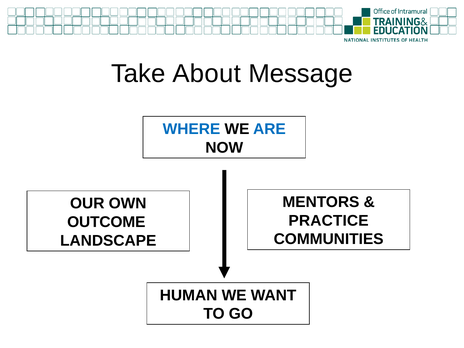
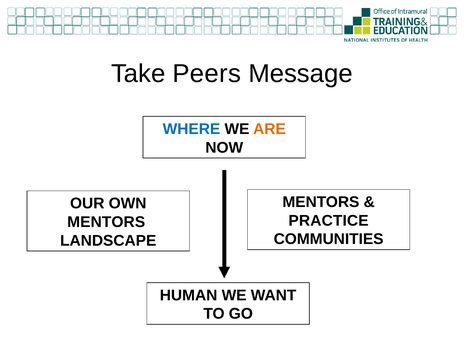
About: About -> Peers
ARE colour: blue -> orange
OUTCOME at (106, 222): OUTCOME -> MENTORS
